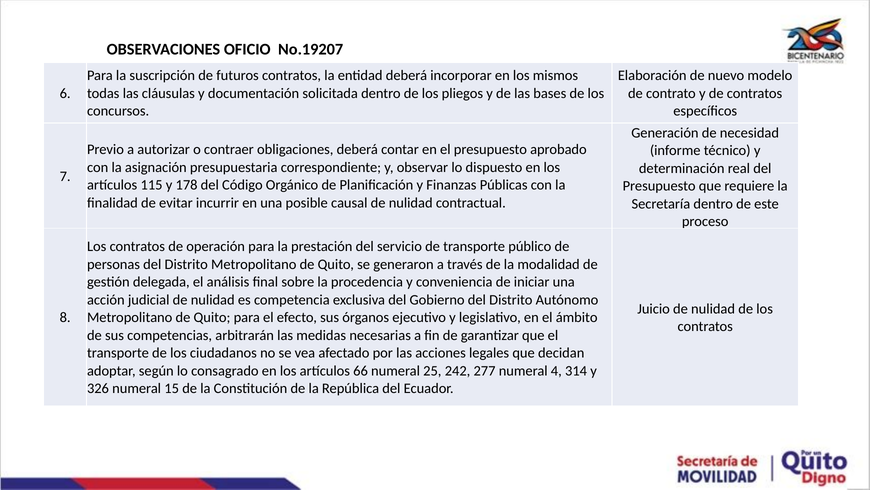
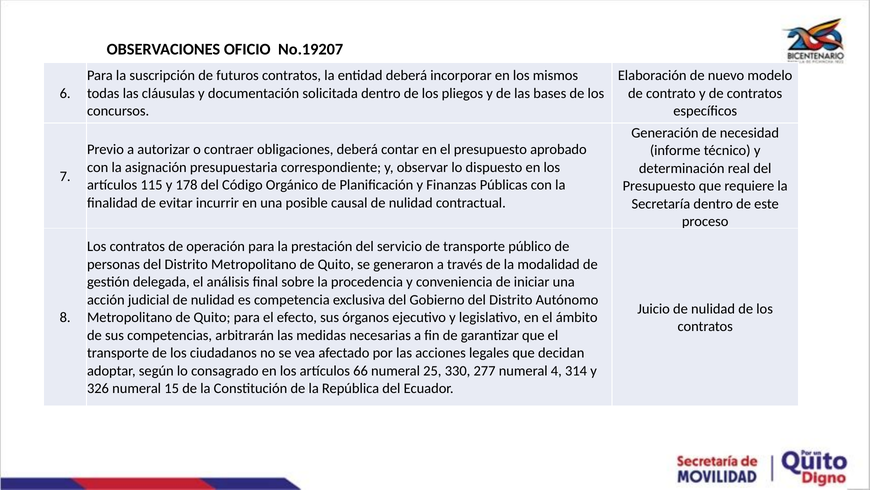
242: 242 -> 330
